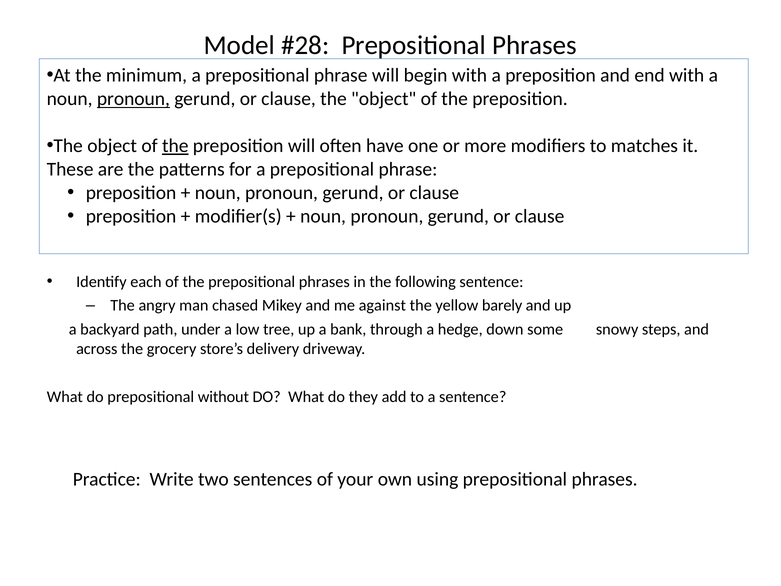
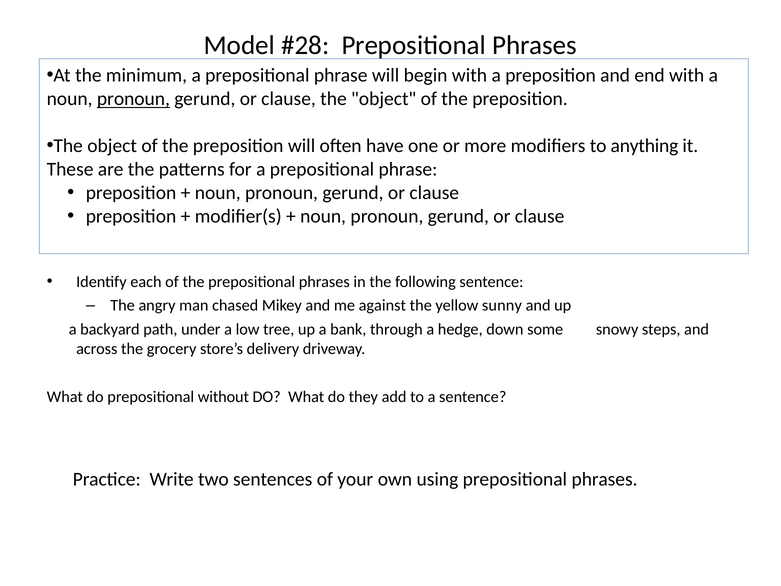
the at (175, 146) underline: present -> none
matches: matches -> anything
barely: barely -> sunny
